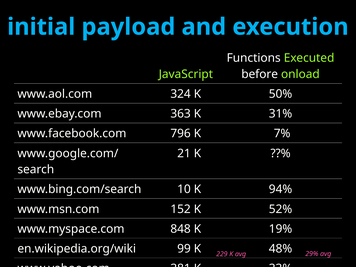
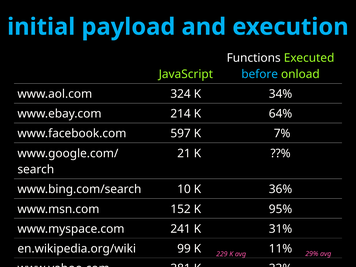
before colour: white -> light blue
50%: 50% -> 34%
363: 363 -> 214
31%: 31% -> 64%
796: 796 -> 597
94%: 94% -> 36%
52%: 52% -> 95%
848: 848 -> 241
19%: 19% -> 31%
48%: 48% -> 11%
